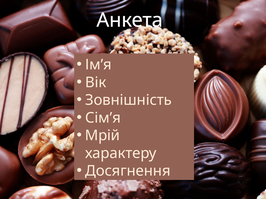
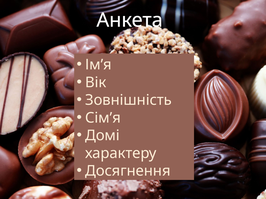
Мрій: Мрій -> Домі
